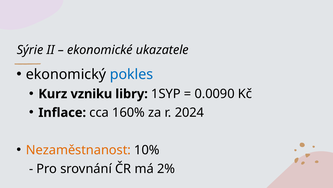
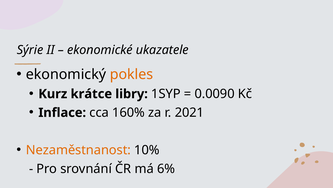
pokles colour: blue -> orange
vzniku: vzniku -> krátce
2024: 2024 -> 2021
2%: 2% -> 6%
